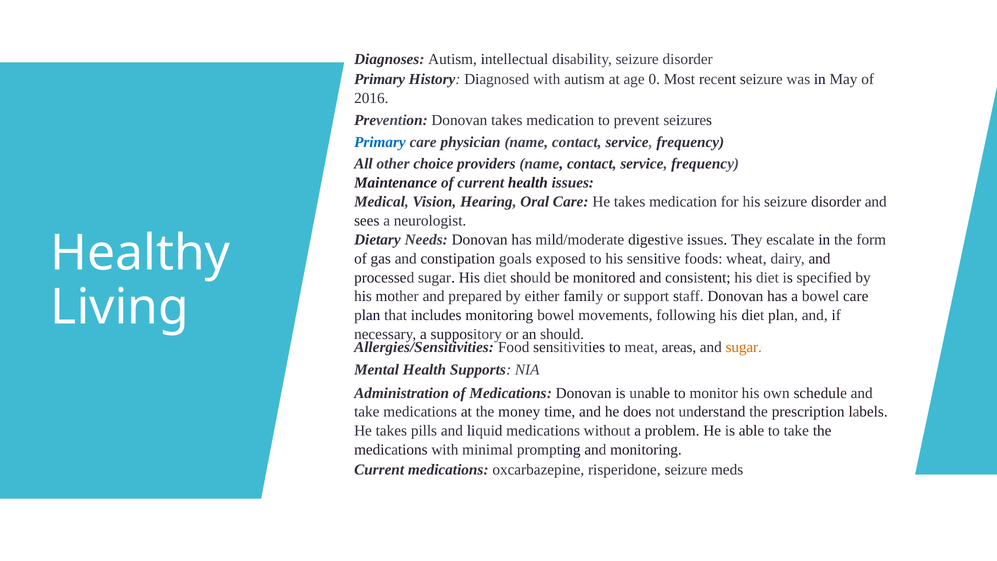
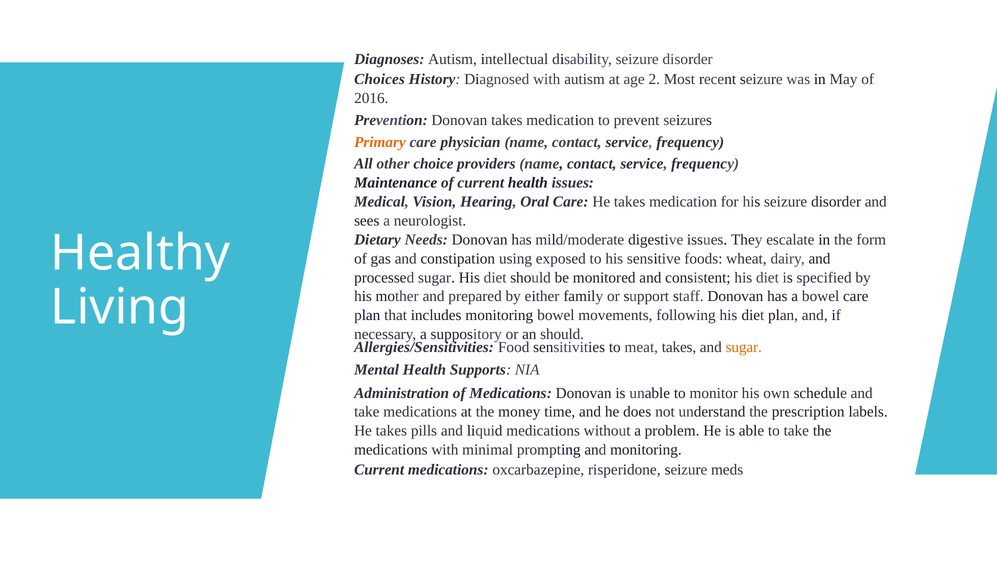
Primary at (380, 79): Primary -> Choices
0: 0 -> 2
Primary at (380, 142) colour: blue -> orange
goals: goals -> using
meat areas: areas -> takes
